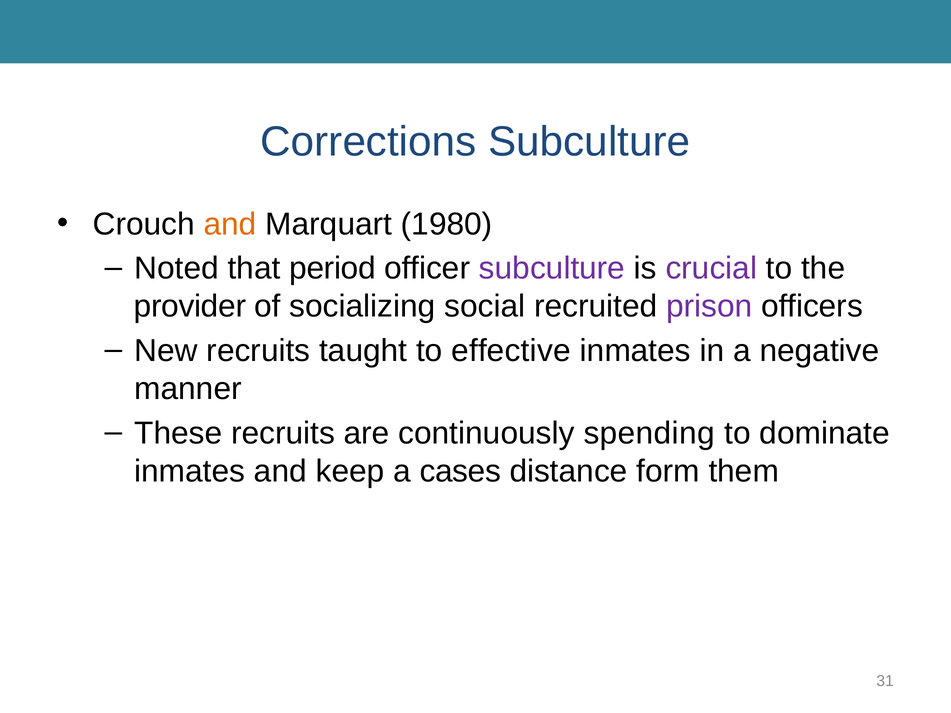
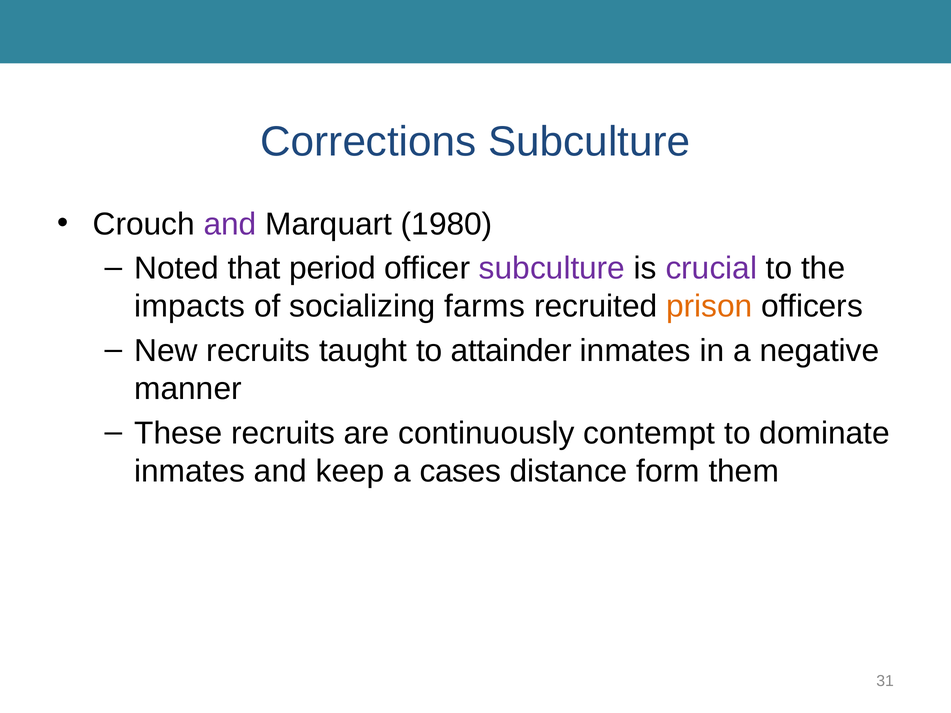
and at (230, 224) colour: orange -> purple
provider: provider -> impacts
social: social -> farms
prison colour: purple -> orange
effective: effective -> attainder
spending: spending -> contempt
